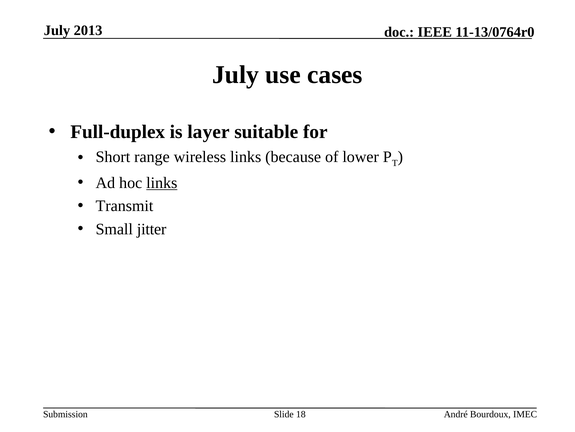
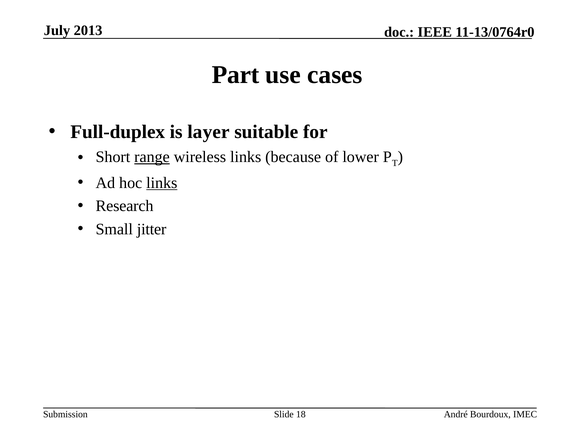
July at (236, 75): July -> Part
range underline: none -> present
Transmit: Transmit -> Research
